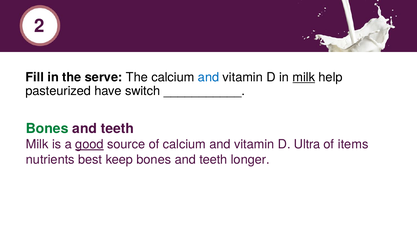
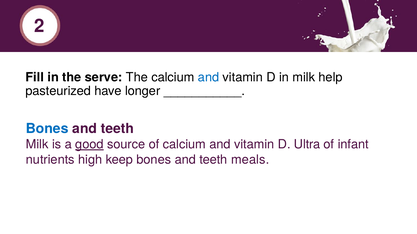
milk at (304, 77) underline: present -> none
switch: switch -> longer
Bones at (47, 129) colour: green -> blue
items: items -> infant
best: best -> high
longer: longer -> meals
